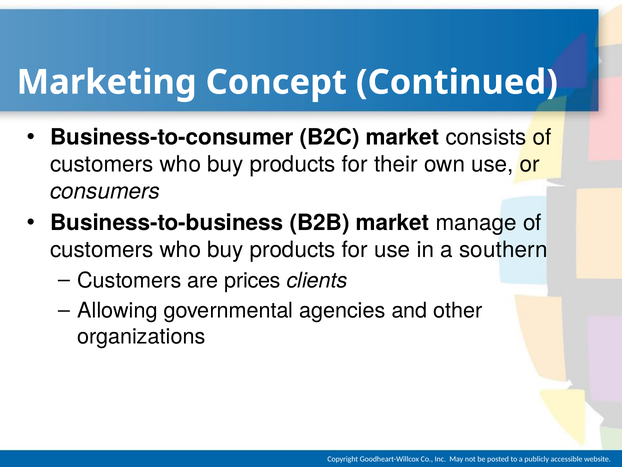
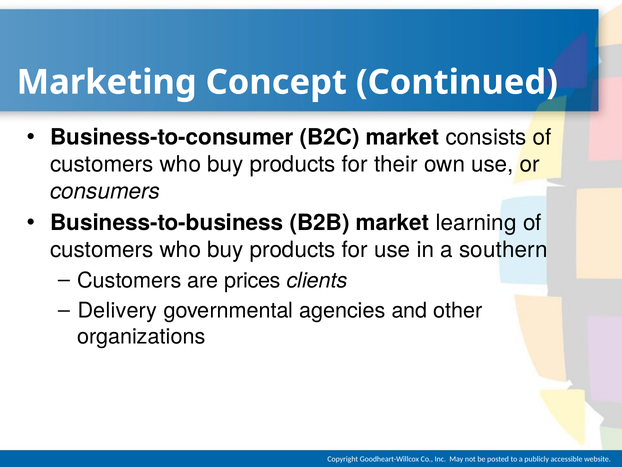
manage: manage -> learning
Allowing: Allowing -> Delivery
